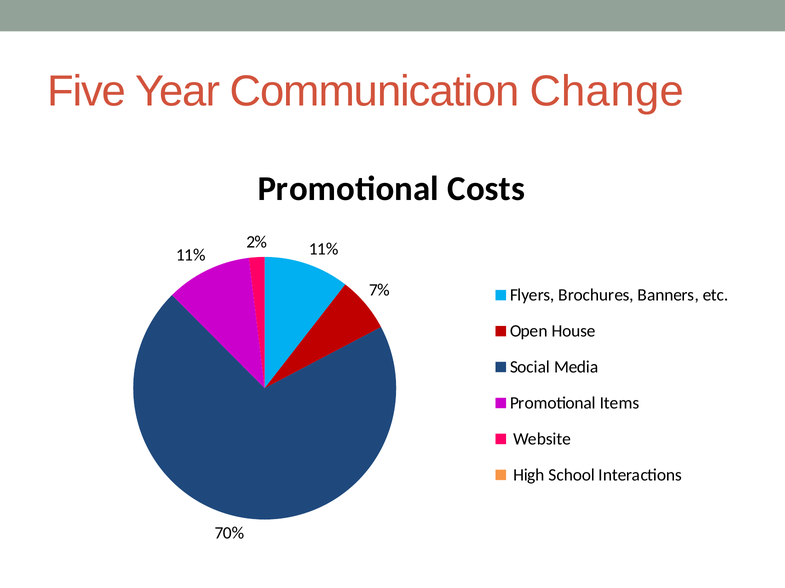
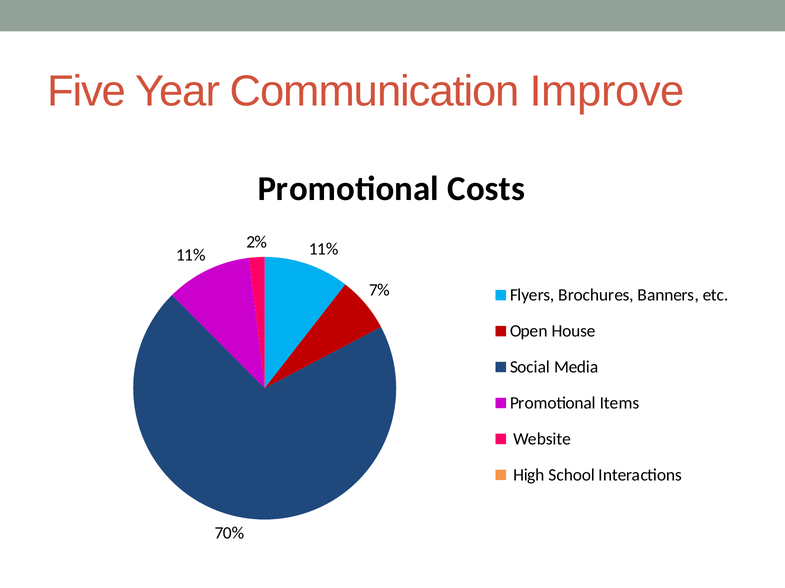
Change: Change -> Improve
